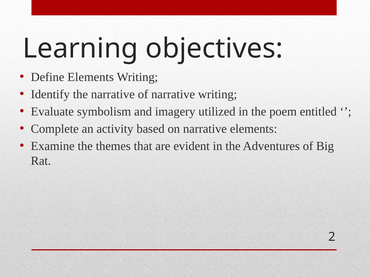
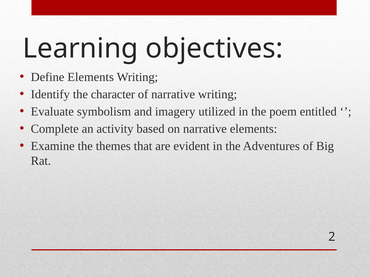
the narrative: narrative -> character
